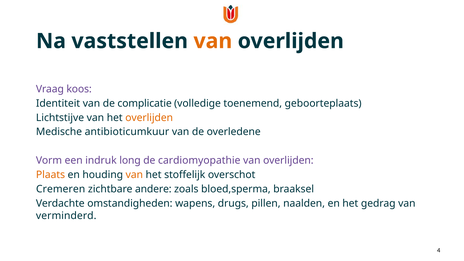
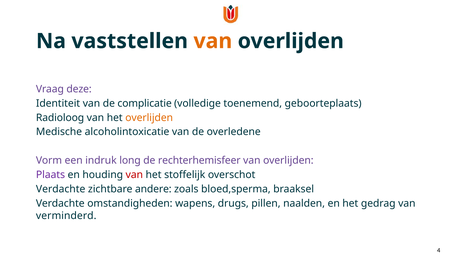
koos: koos -> deze
Lichtstijve: Lichtstijve -> Radioloog
antibioticumkuur: antibioticumkuur -> alcoholintoxicatie
cardiomyopathie: cardiomyopathie -> rechterhemisfeer
Plaats colour: orange -> purple
van at (134, 175) colour: orange -> red
Cremeren at (61, 189): Cremeren -> Verdachte
